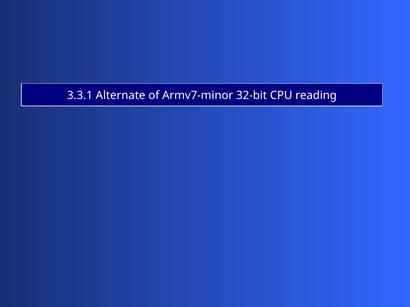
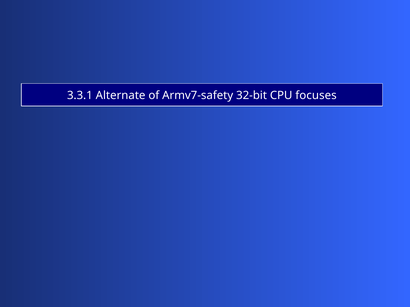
Armv7-minor: Armv7-minor -> Armv7-safety
reading: reading -> focuses
